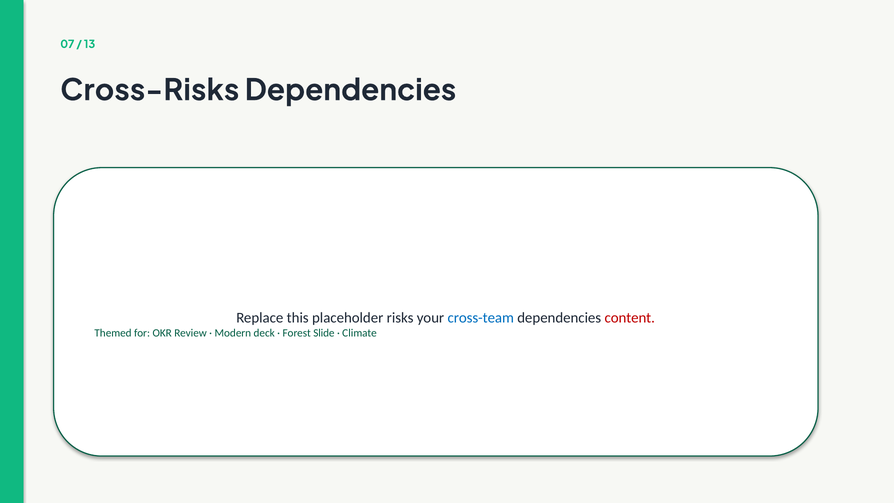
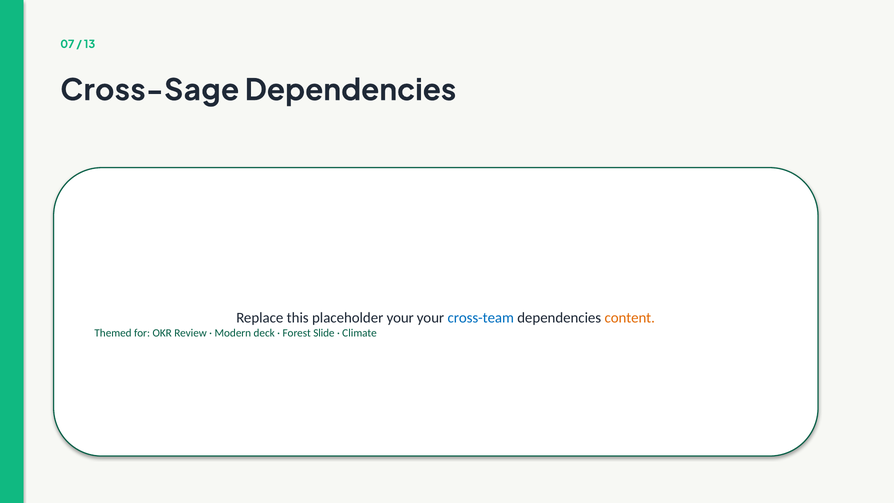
Cross-Risks: Cross-Risks -> Cross-Sage
placeholder risks: risks -> your
content colour: red -> orange
